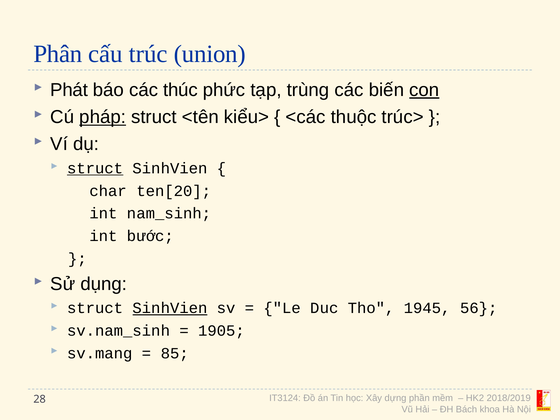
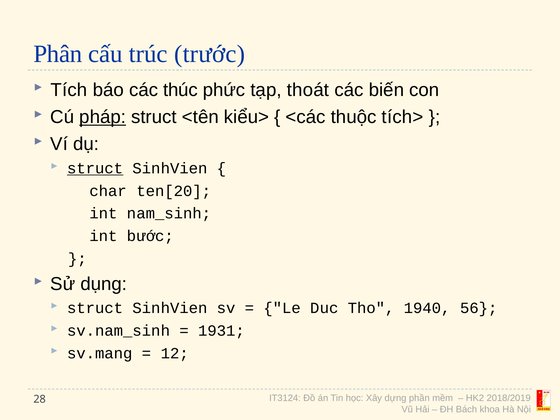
union: union -> trước
Phát: Phát -> Tích
trùng: trùng -> thoát
con underline: present -> none
trúc>: trúc> -> tích>
SinhVien at (170, 308) underline: present -> none
1945: 1945 -> 1940
1905: 1905 -> 1931
85: 85 -> 12
